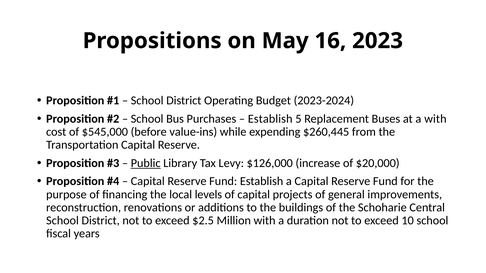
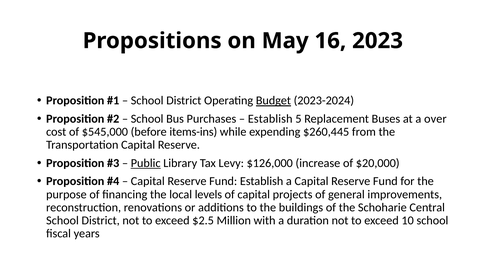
Budget underline: none -> present
a with: with -> over
value-ins: value-ins -> items-ins
